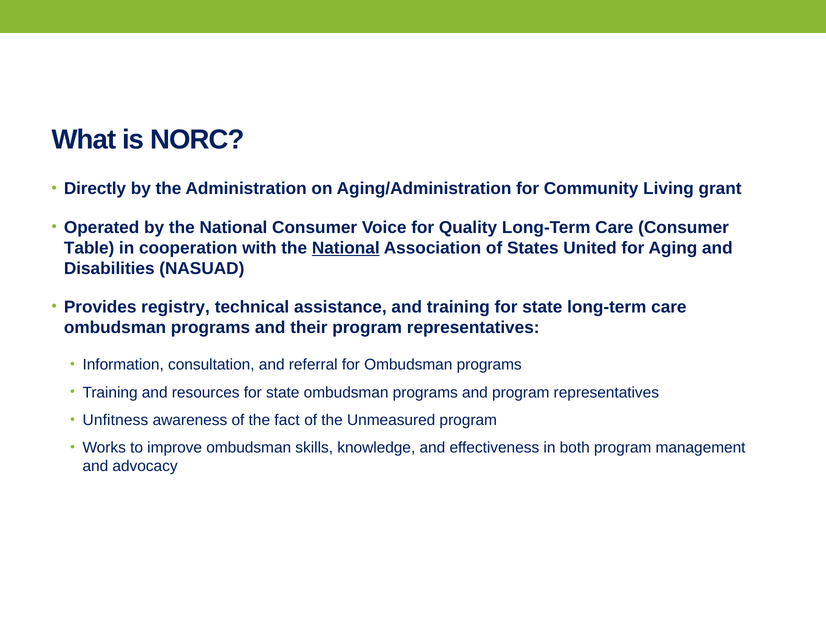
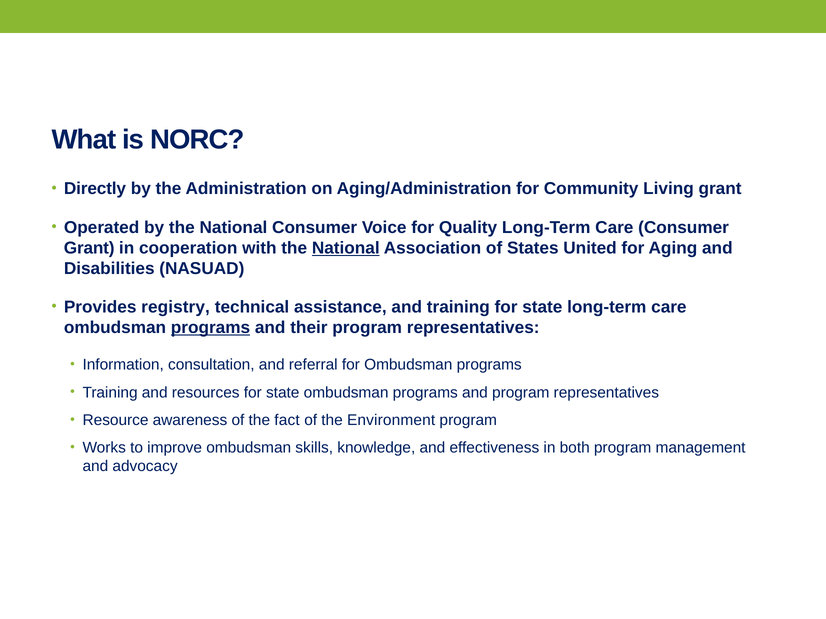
Table at (89, 248): Table -> Grant
programs at (210, 328) underline: none -> present
Unfitness: Unfitness -> Resource
Unmeasured: Unmeasured -> Environment
